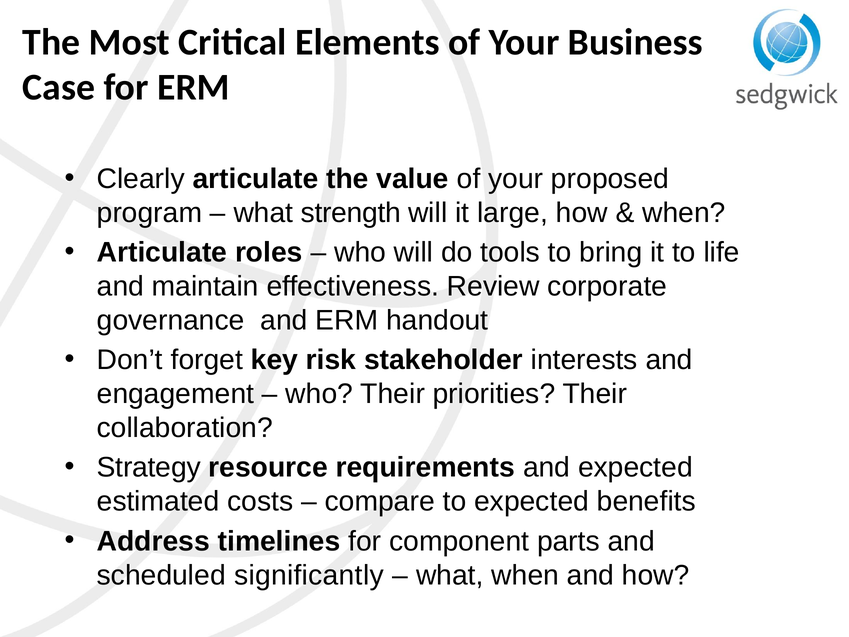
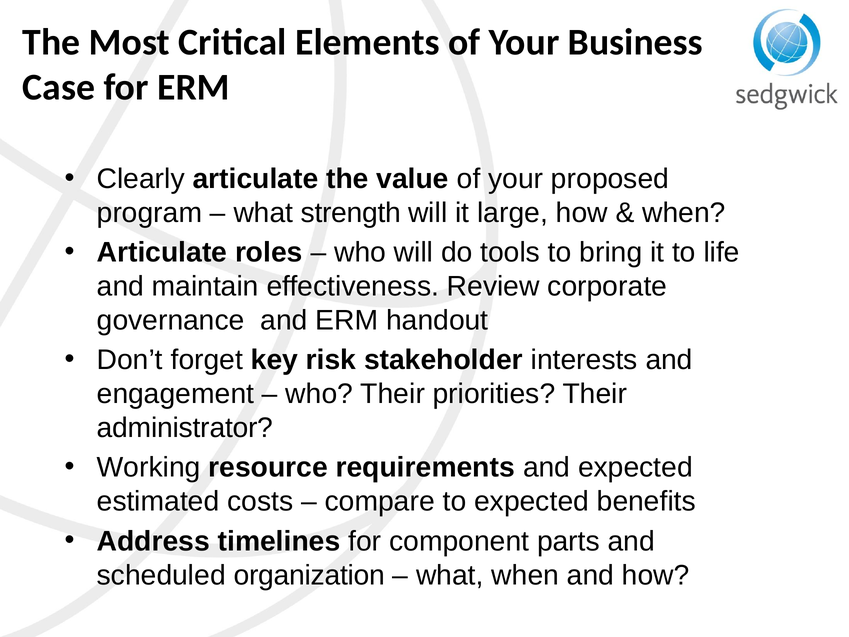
collaboration: collaboration -> administrator
Strategy: Strategy -> Working
significantly: significantly -> organization
